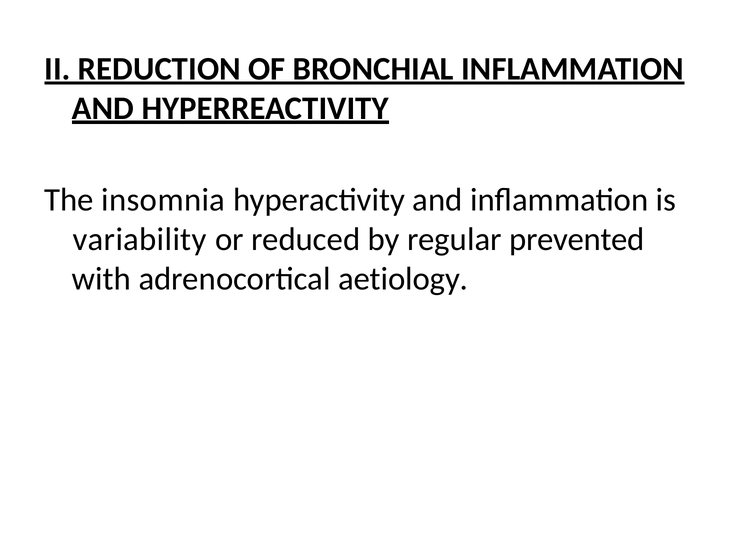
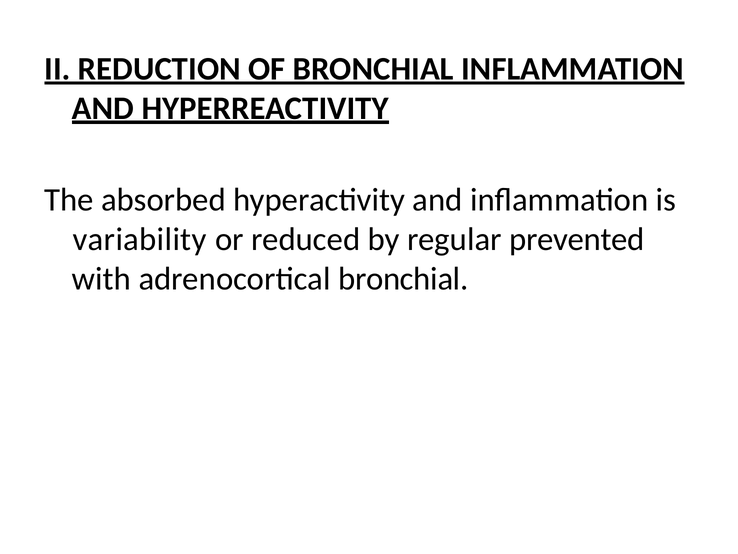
insomnia: insomnia -> absorbed
adrenocortical aetiology: aetiology -> bronchial
